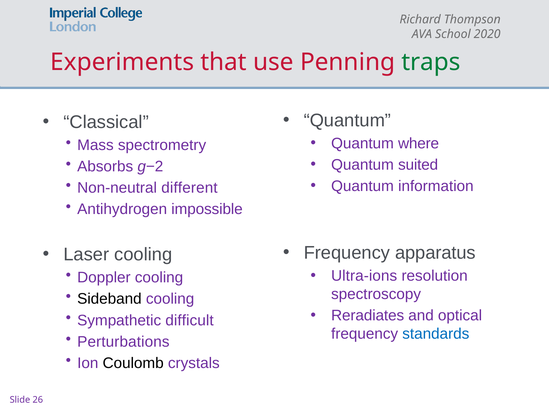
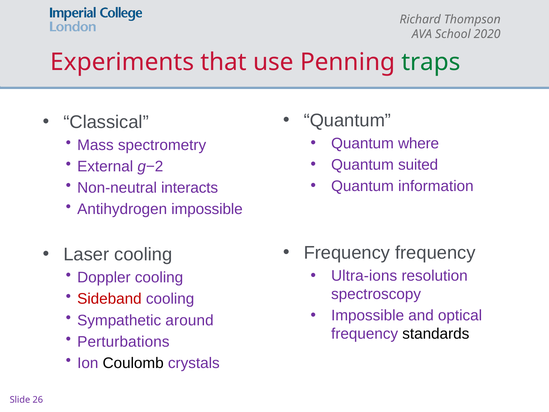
Absorbs: Absorbs -> External
different: different -> interacts
Frequency apparatus: apparatus -> frequency
Sideband colour: black -> red
Reradiates at (368, 315): Reradiates -> Impossible
difficult: difficult -> around
standards colour: blue -> black
